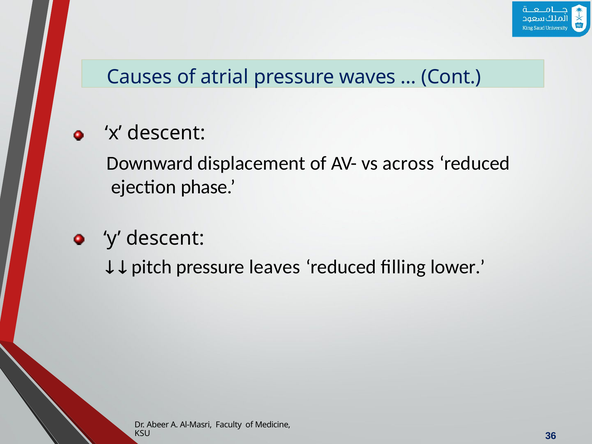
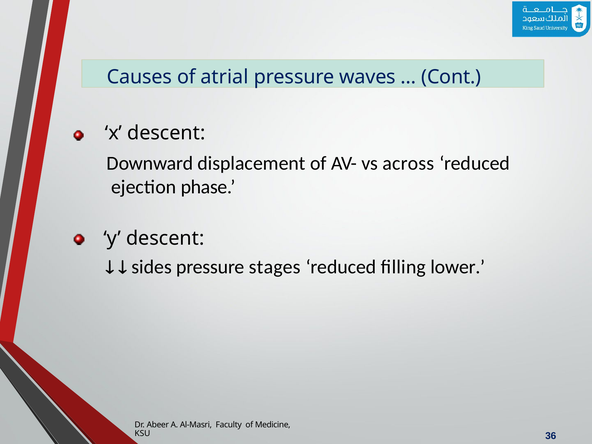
pitch: pitch -> sides
leaves: leaves -> stages
